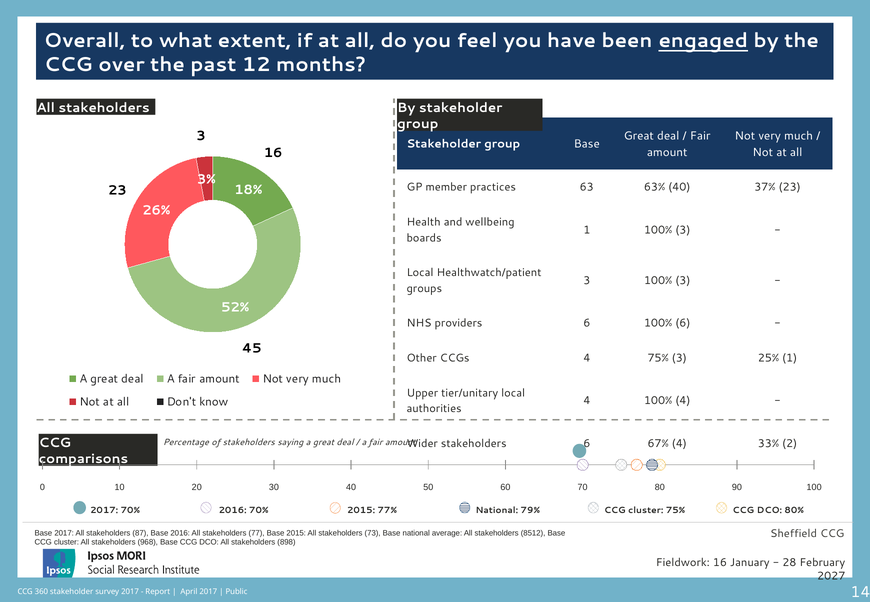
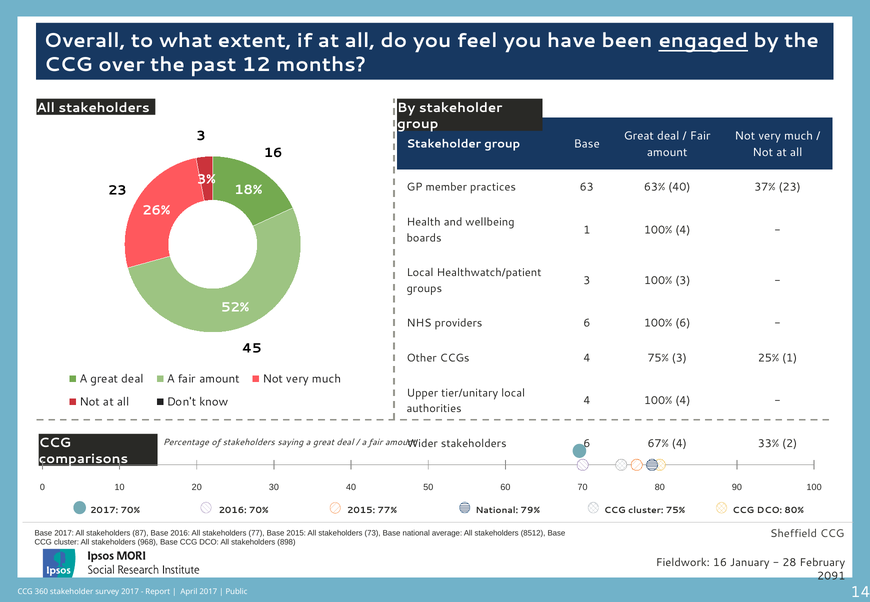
1 100% 3: 3 -> 4
2027: 2027 -> 2091
